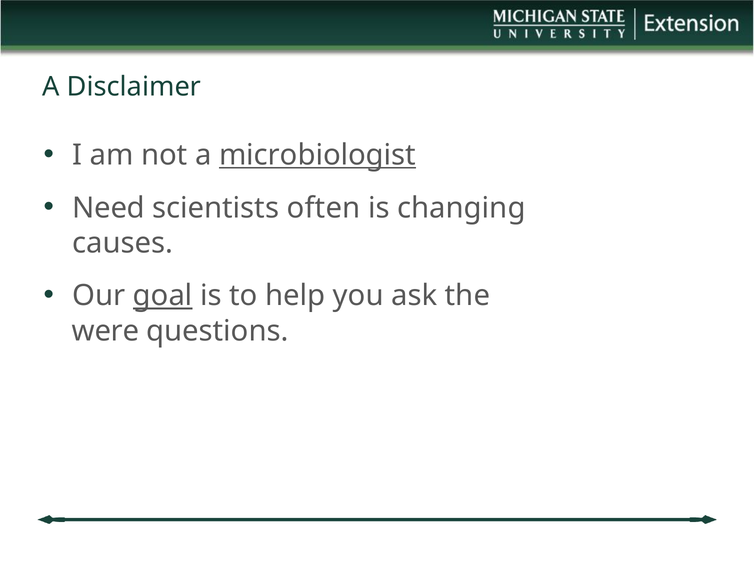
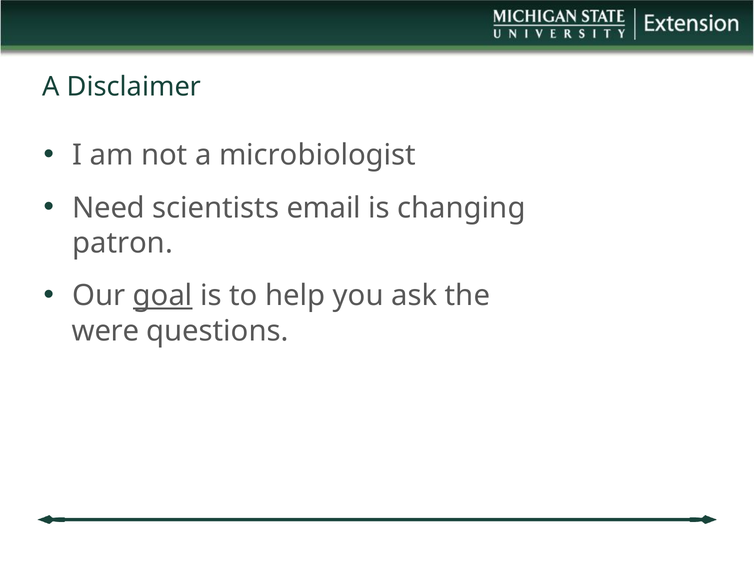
microbiologist underline: present -> none
often: often -> email
causes: causes -> patron
